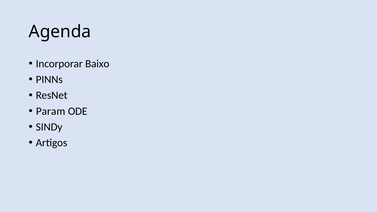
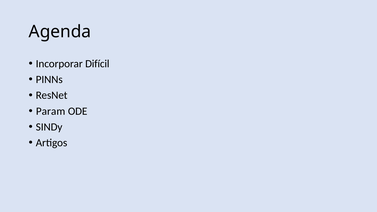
Baixo: Baixo -> Difícil
